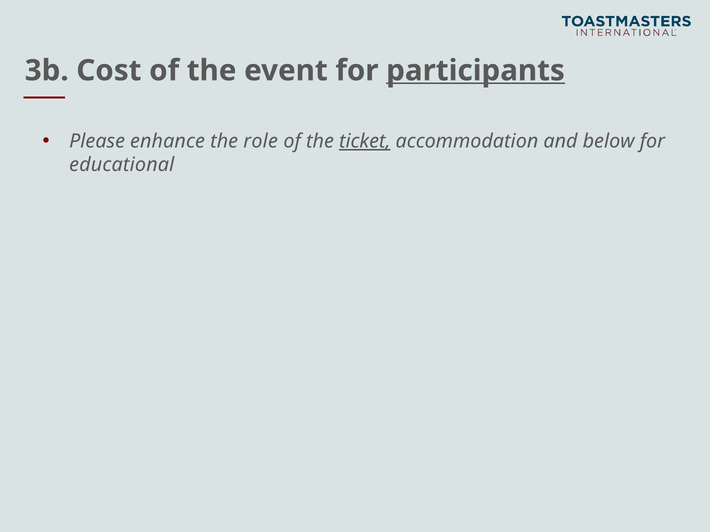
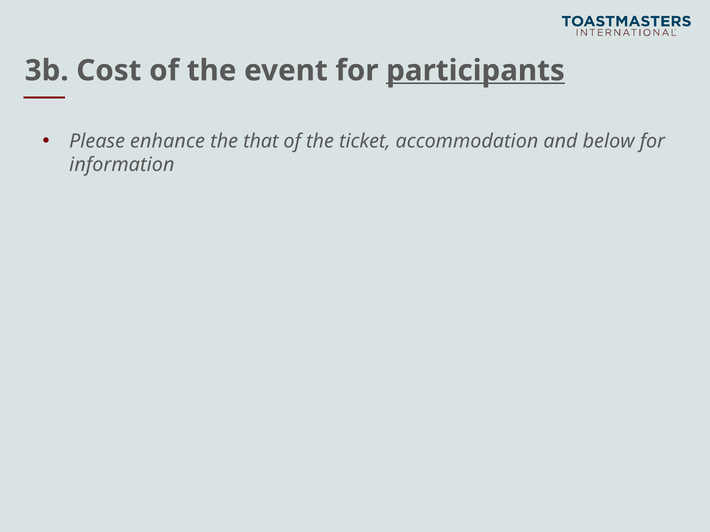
role: role -> that
ticket underline: present -> none
educational: educational -> information
